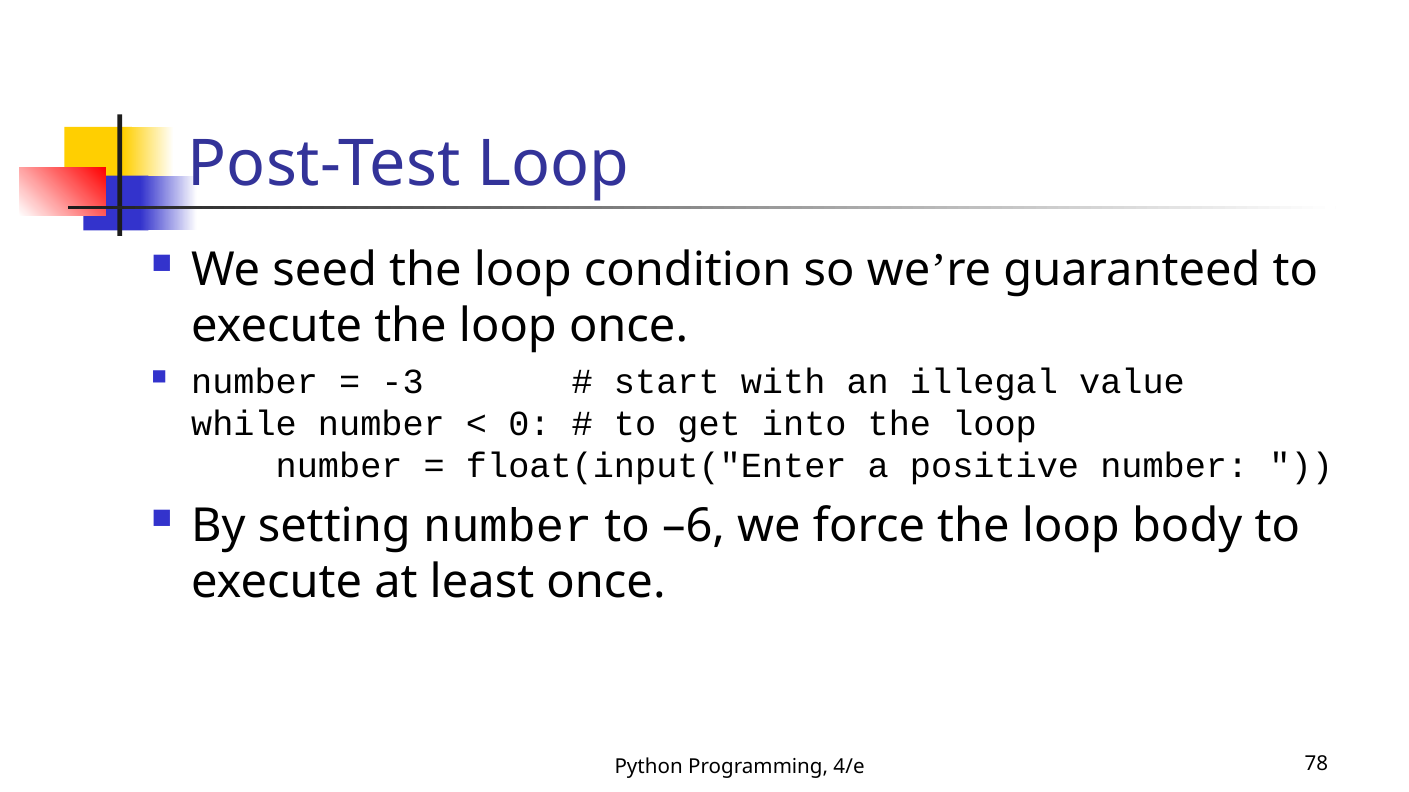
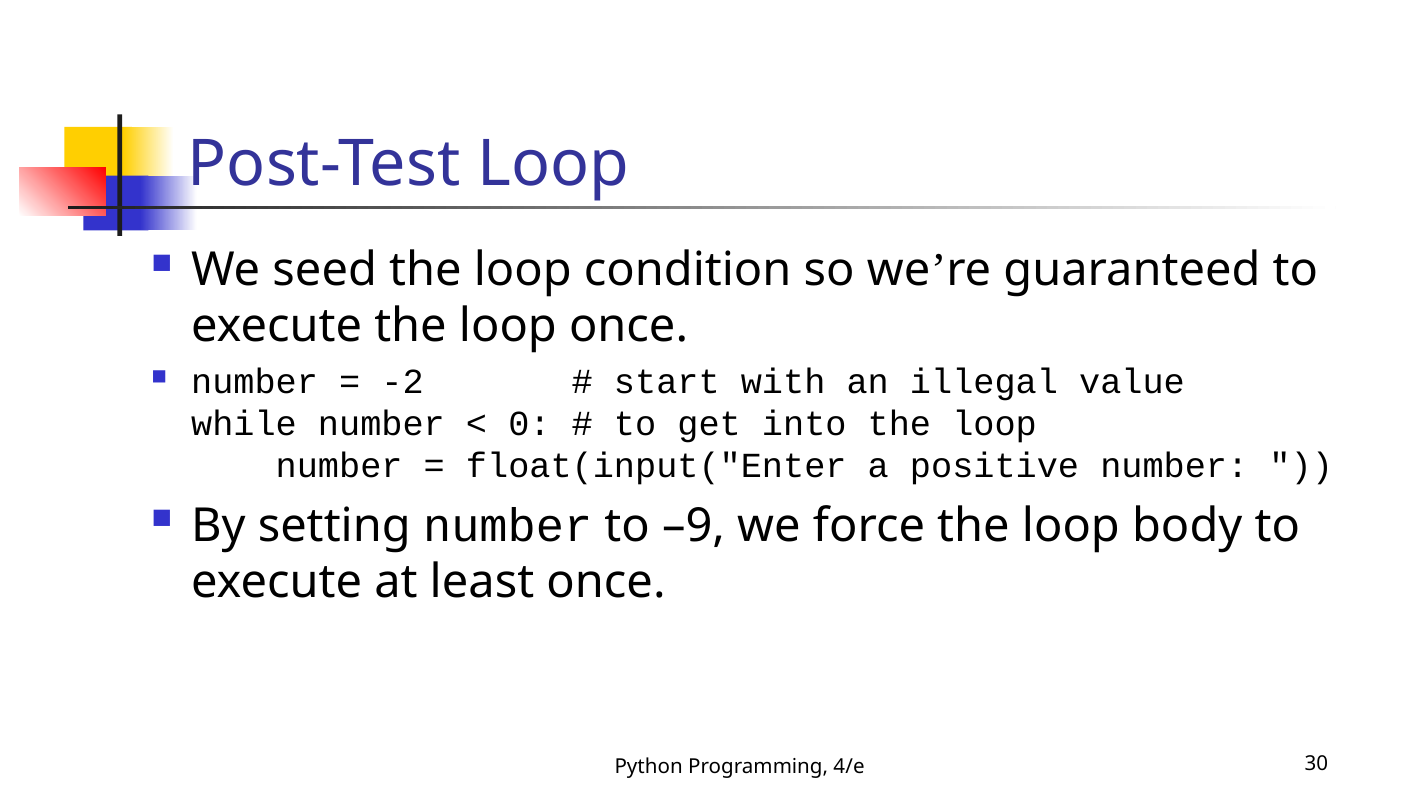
-3: -3 -> -2
–6: –6 -> –9
78: 78 -> 30
